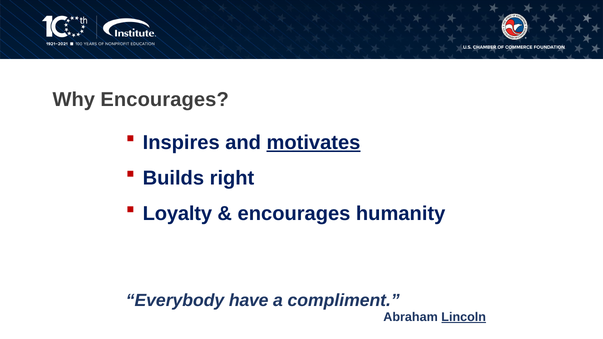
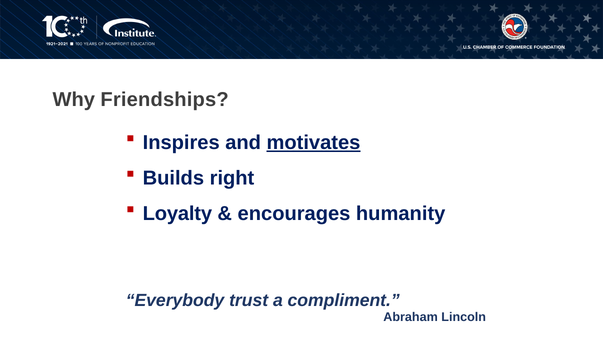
Why Encourages: Encourages -> Friendships
have: have -> trust
Lincoln underline: present -> none
